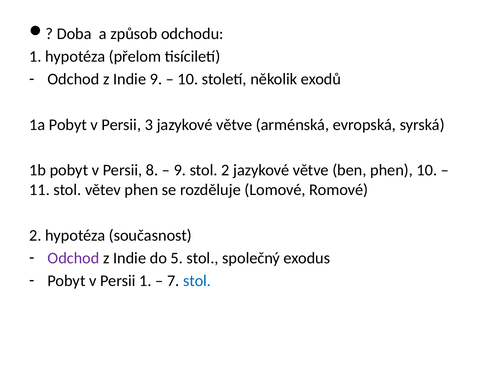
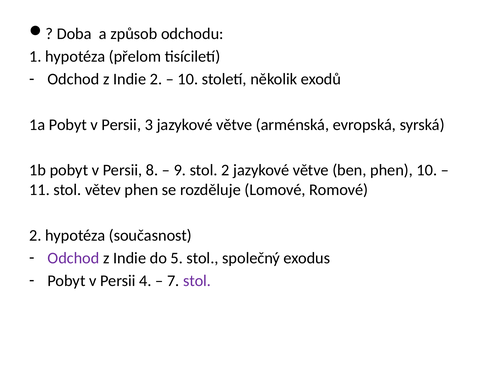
Indie 9: 9 -> 2
Persii 1: 1 -> 4
stol at (197, 281) colour: blue -> purple
